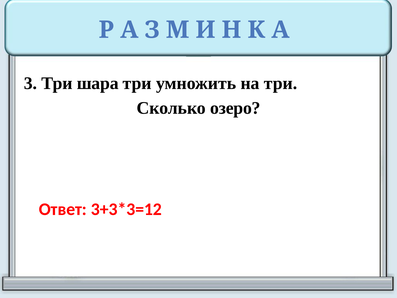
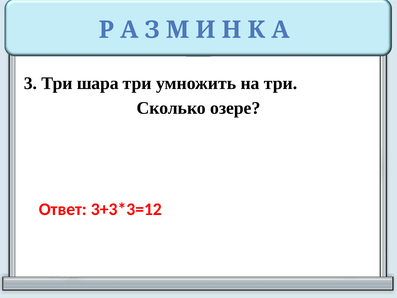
озеро: озеро -> озере
